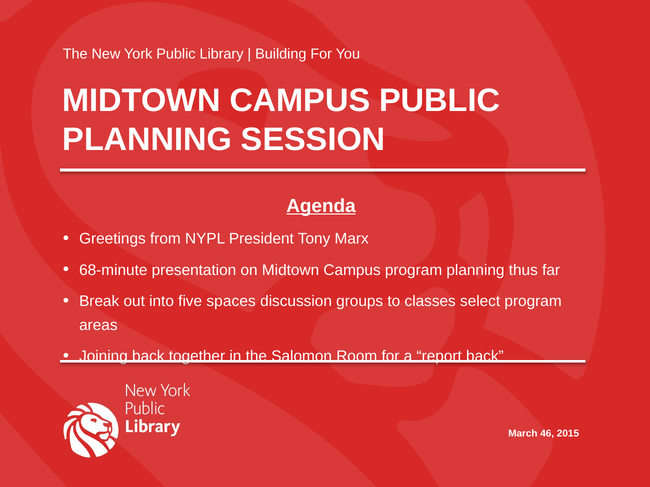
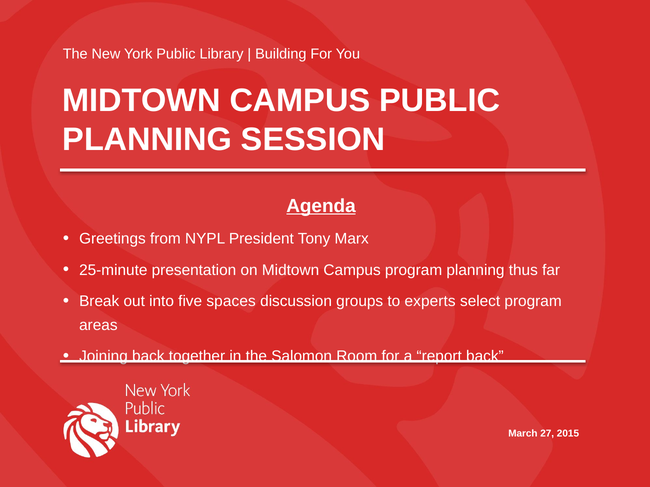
68-minute: 68-minute -> 25-minute
classes: classes -> experts
46: 46 -> 27
